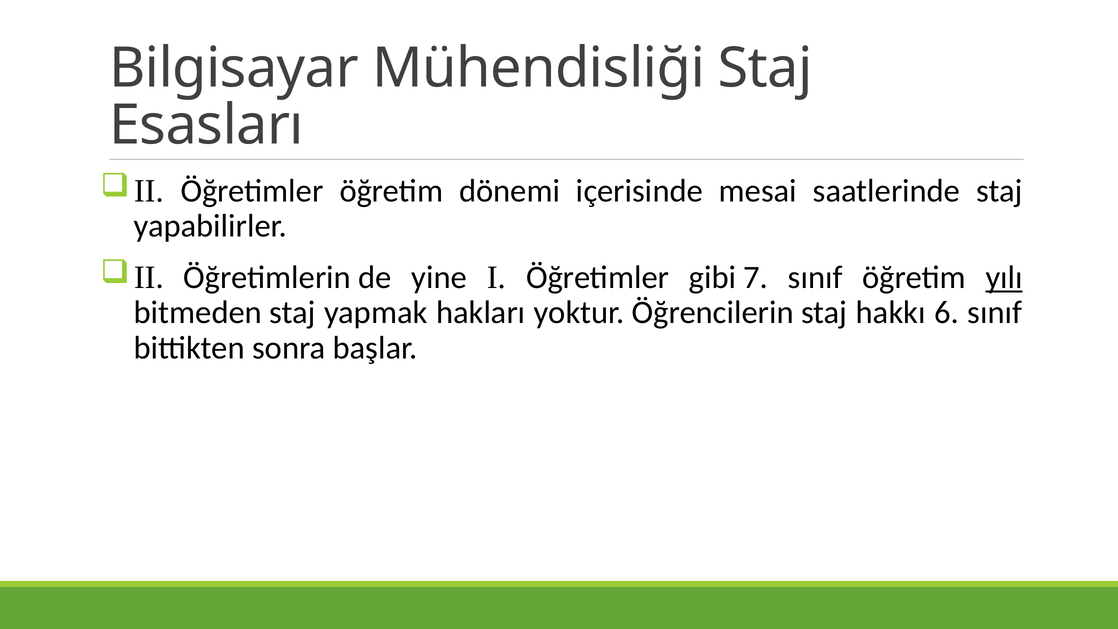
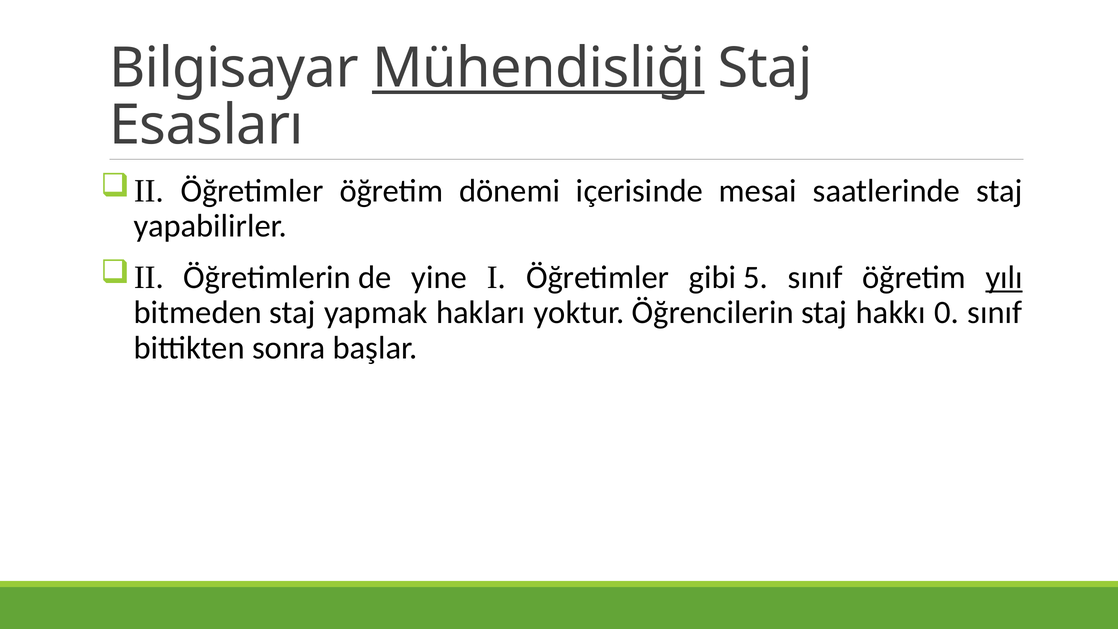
Mühendisliği underline: none -> present
7: 7 -> 5
6: 6 -> 0
